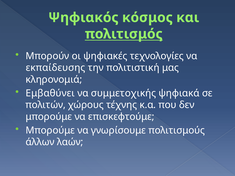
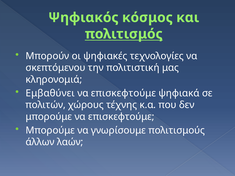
εκπαίδευσης: εκπαίδευσης -> σκεπτόμενου
συμμετοχικής at (124, 93): συμμετοχικής -> επισκεφτούμε
